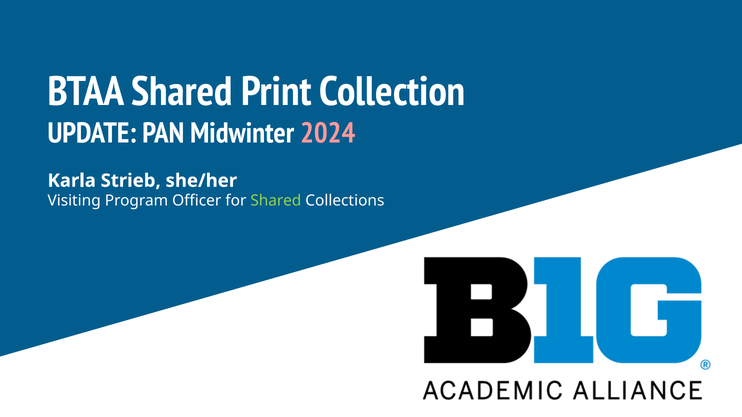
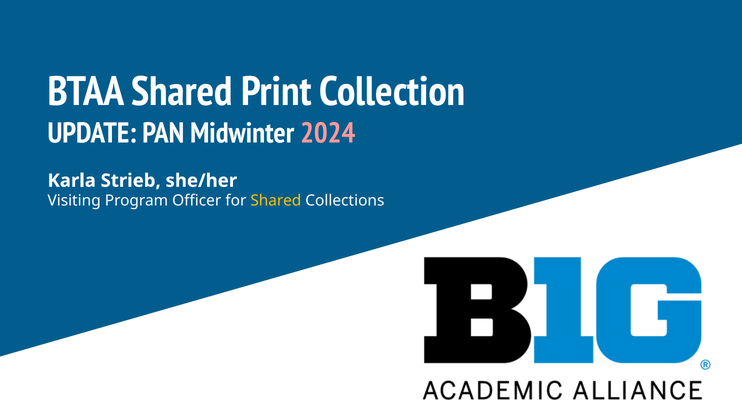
Shared at (276, 201) colour: light green -> yellow
